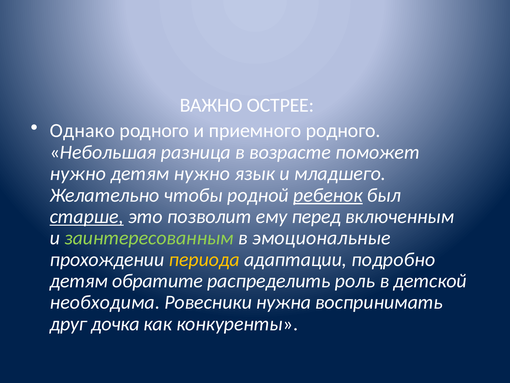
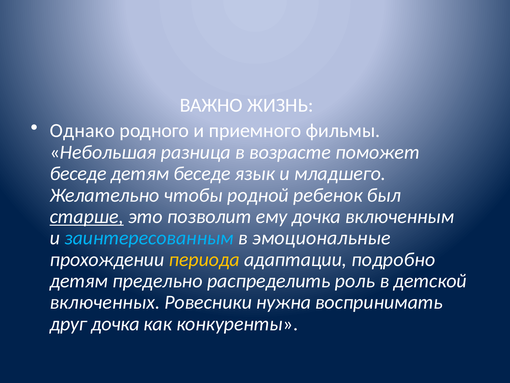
ОСТРЕЕ: ОСТРЕЕ -> ЖИЗНЬ
приемного родного: родного -> фильмы
нужно at (78, 173): нужно -> беседе
детям нужно: нужно -> беседе
ребенок underline: present -> none
ему перед: перед -> дочка
заинтересованным colour: light green -> light blue
обратите: обратите -> предельно
необходима: необходима -> включенных
